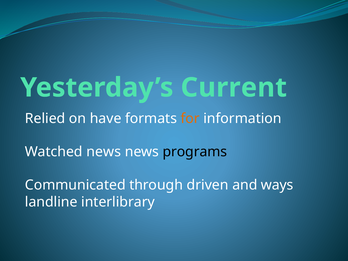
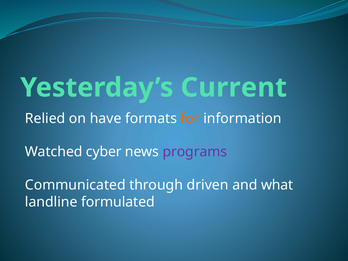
Watched news: news -> cyber
programs colour: black -> purple
ways: ways -> what
interlibrary: interlibrary -> formulated
